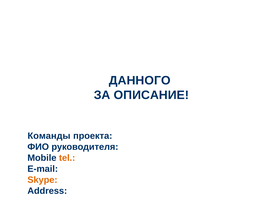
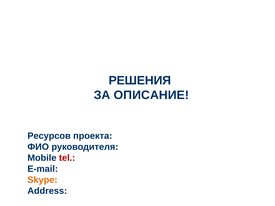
ДАННОГО: ДАННОГО -> РЕШЕНИЯ
Команды: Команды -> Ресурсов
tel colour: orange -> red
